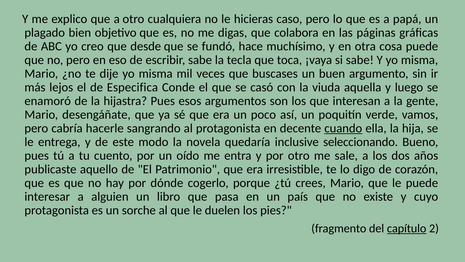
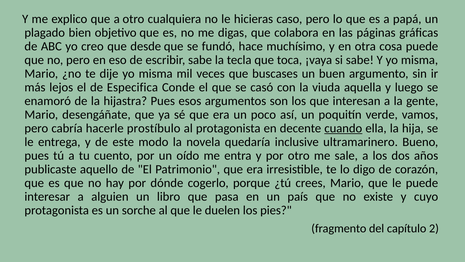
sangrando: sangrando -> prostíbulo
seleccionando: seleccionando -> ultramarinero
capítulo underline: present -> none
